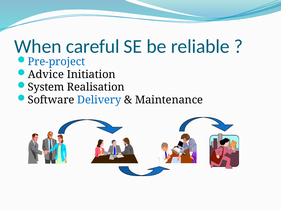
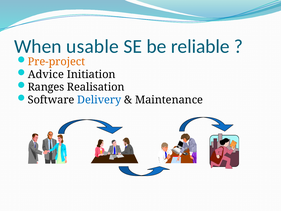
careful: careful -> usable
Pre-project colour: blue -> orange
System: System -> Ranges
